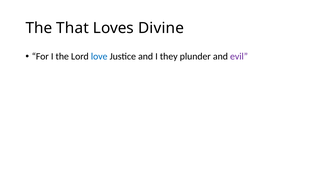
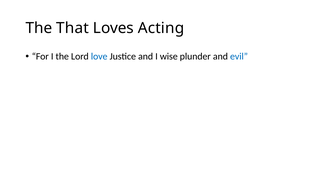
Divine: Divine -> Acting
they: they -> wise
evil colour: purple -> blue
